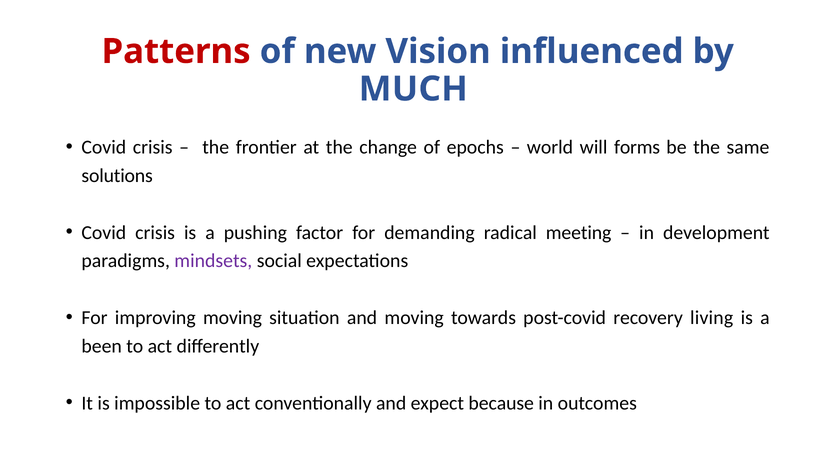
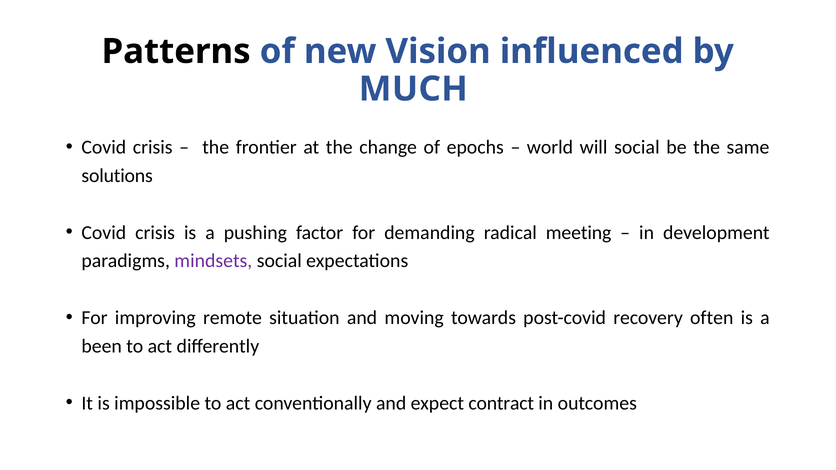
Patterns colour: red -> black
will forms: forms -> social
improving moving: moving -> remote
living: living -> often
because: because -> contract
